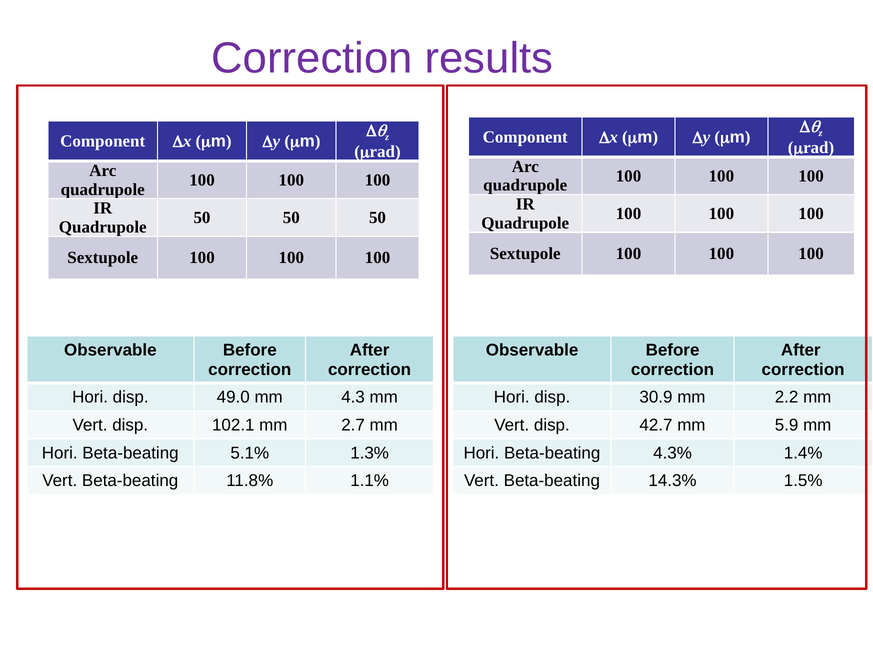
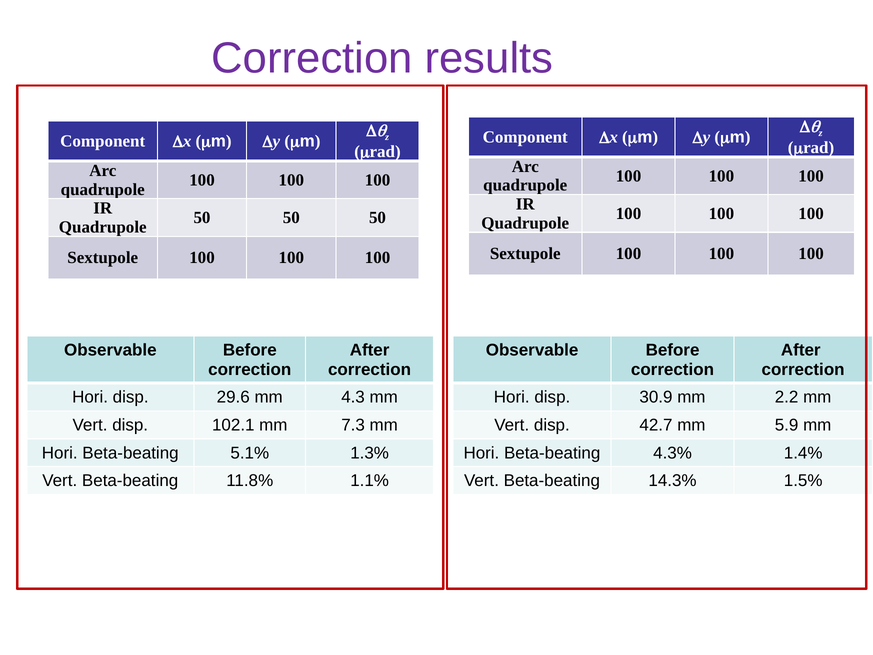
49.0: 49.0 -> 29.6
2.7: 2.7 -> 7.3
